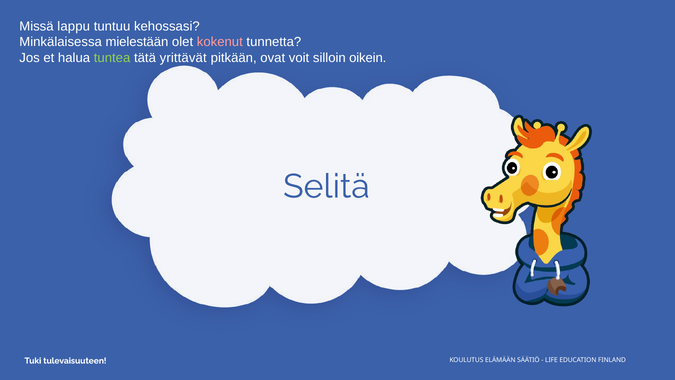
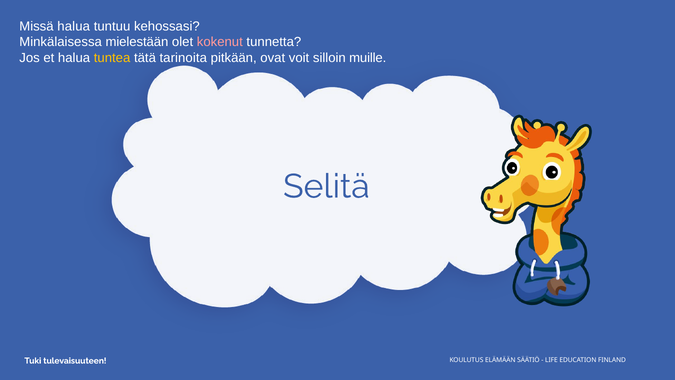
Missä lappu: lappu -> halua
tuntea colour: light green -> yellow
yrittävät: yrittävät -> tarinoita
oikein: oikein -> muille
